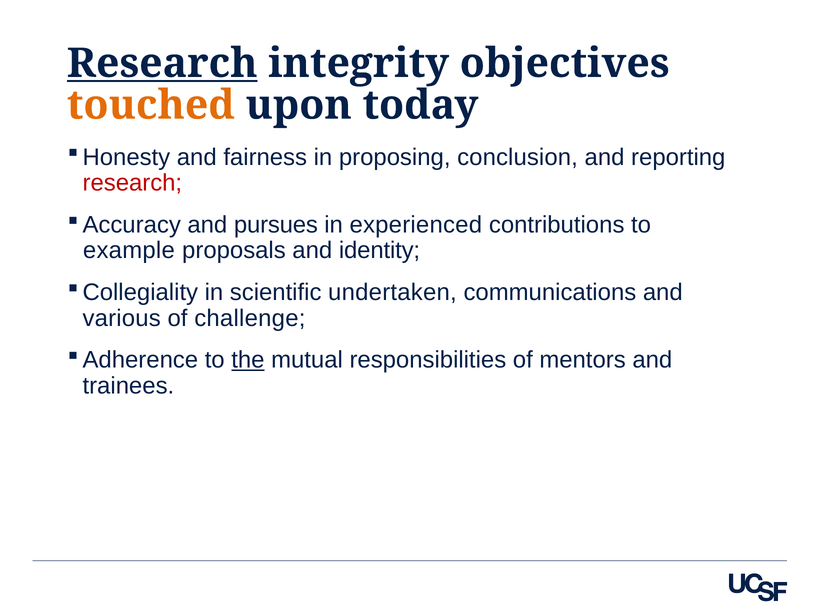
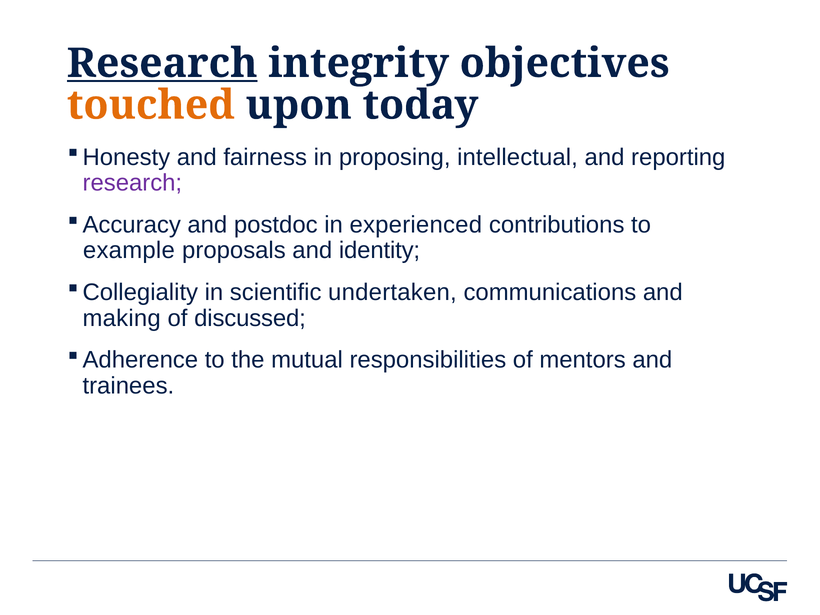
conclusion: conclusion -> intellectual
research at (132, 183) colour: red -> purple
pursues: pursues -> postdoc
various: various -> making
challenge: challenge -> discussed
the underline: present -> none
